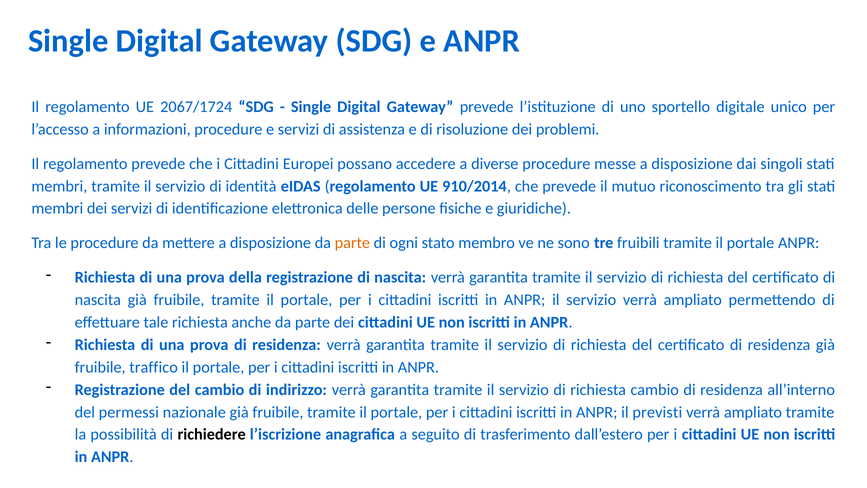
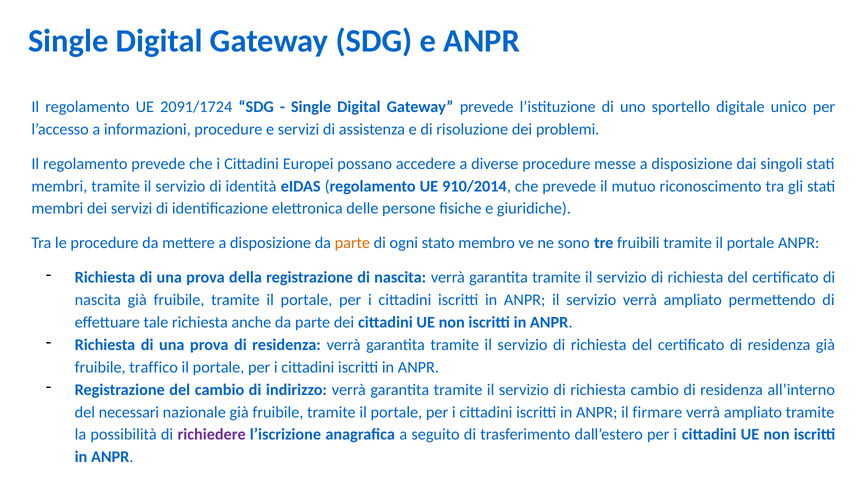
2067/1724: 2067/1724 -> 2091/1724
permessi: permessi -> necessari
previsti: previsti -> firmare
richiedere colour: black -> purple
